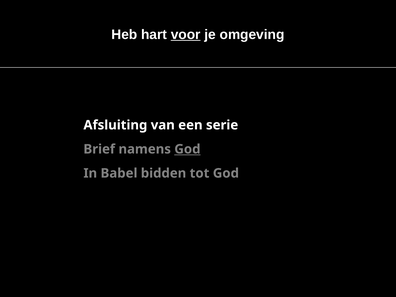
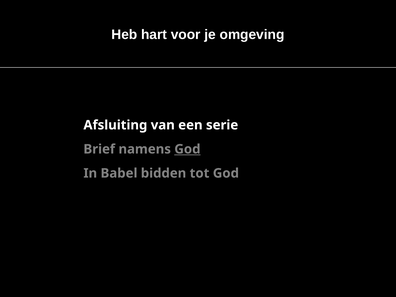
voor underline: present -> none
